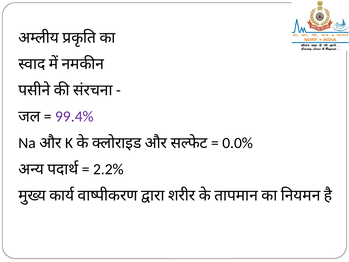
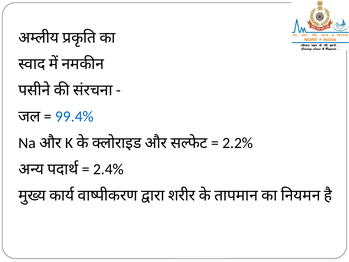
99.4% colour: purple -> blue
0.0%: 0.0% -> 2.2%
2.2%: 2.2% -> 2.4%
